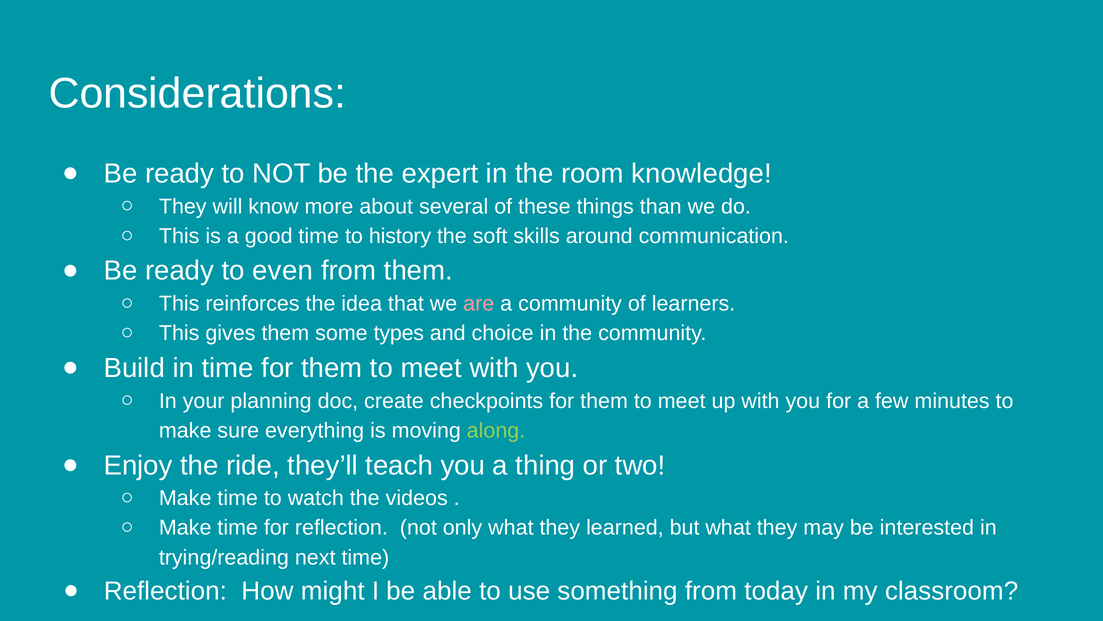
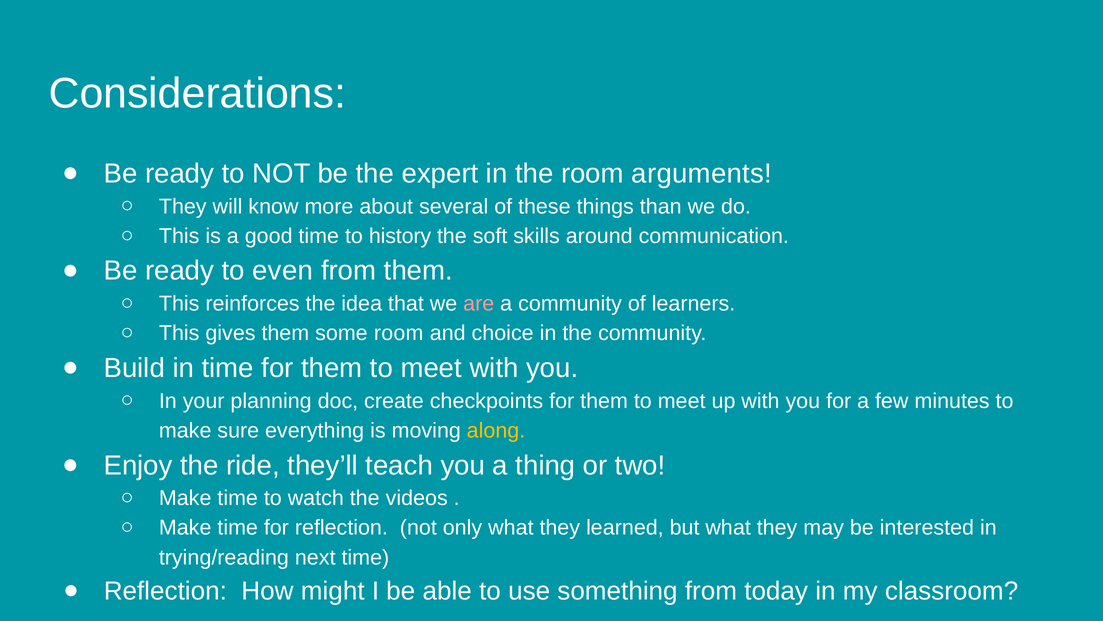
knowledge: knowledge -> arguments
some types: types -> room
along colour: light green -> yellow
